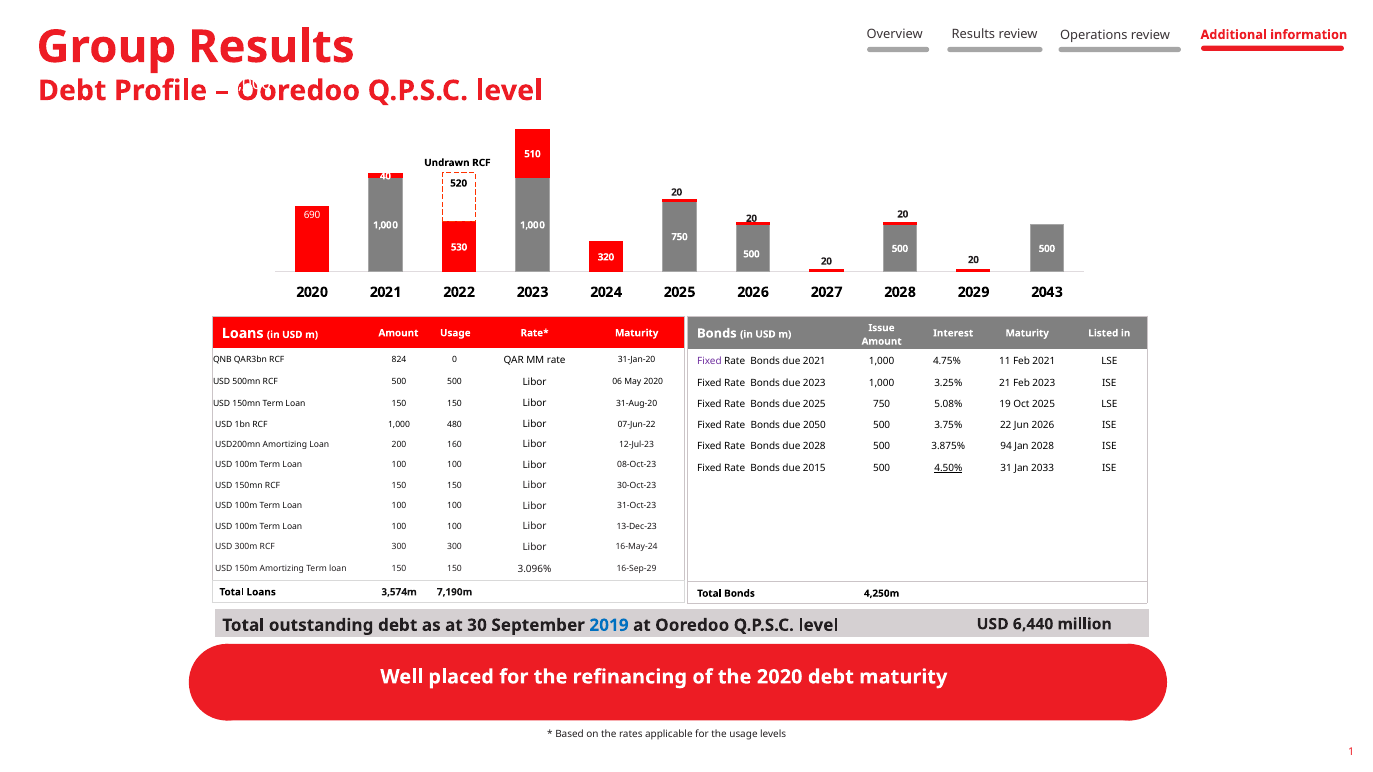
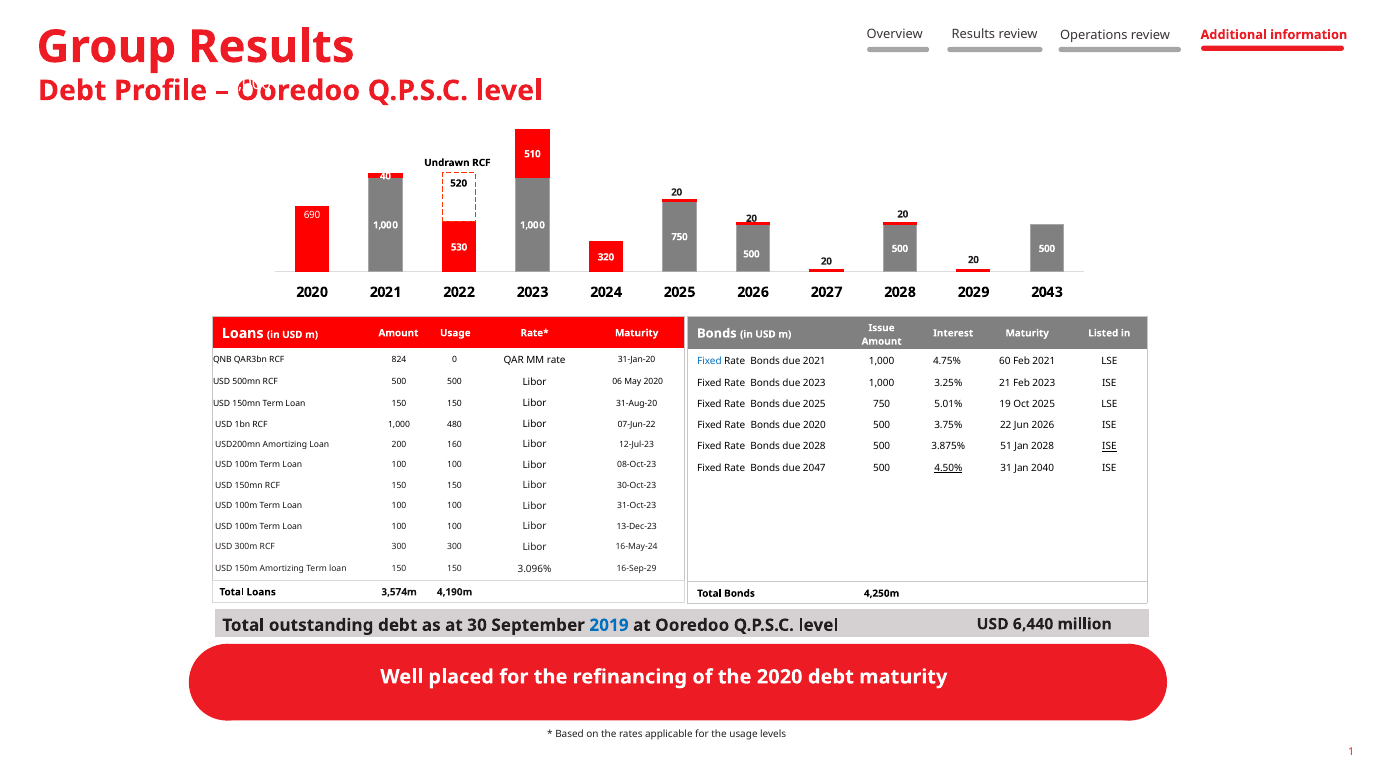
Fixed at (709, 362) colour: purple -> blue
11: 11 -> 60
5.08%: 5.08% -> 5.01%
due 2050: 2050 -> 2020
94: 94 -> 51
ISE at (1109, 447) underline: none -> present
2015: 2015 -> 2047
2033: 2033 -> 2040
7,190m: 7,190m -> 4,190m
